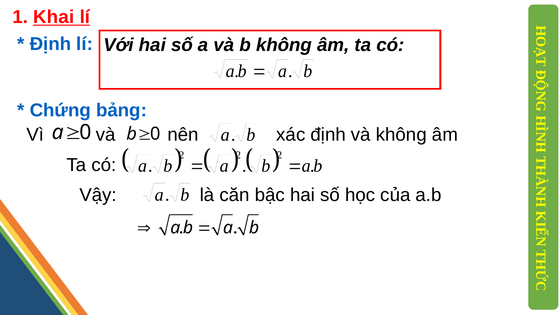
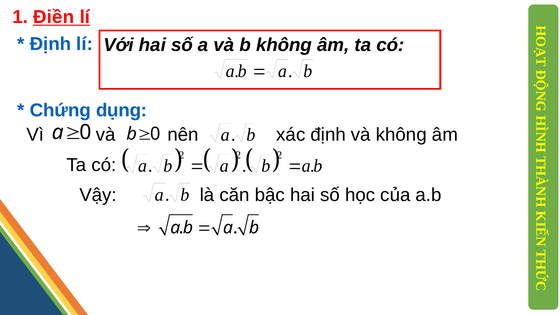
Khai: Khai -> Điền
bảng: bảng -> dụng
